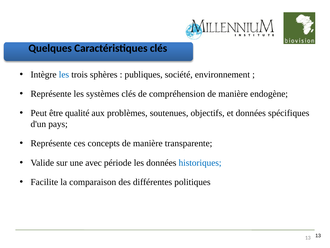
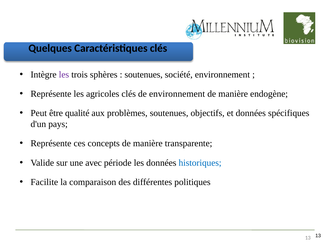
les at (64, 74) colour: blue -> purple
publiques at (144, 74): publiques -> soutenues
systèmes: systèmes -> agricoles
de compréhension: compréhension -> environnement
